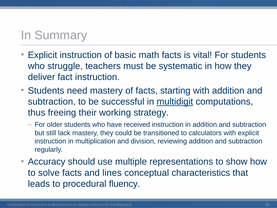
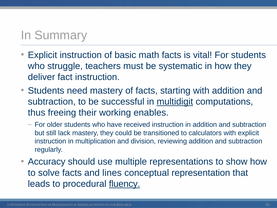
strategy: strategy -> enables
characteristics: characteristics -> representation
fluency underline: none -> present
